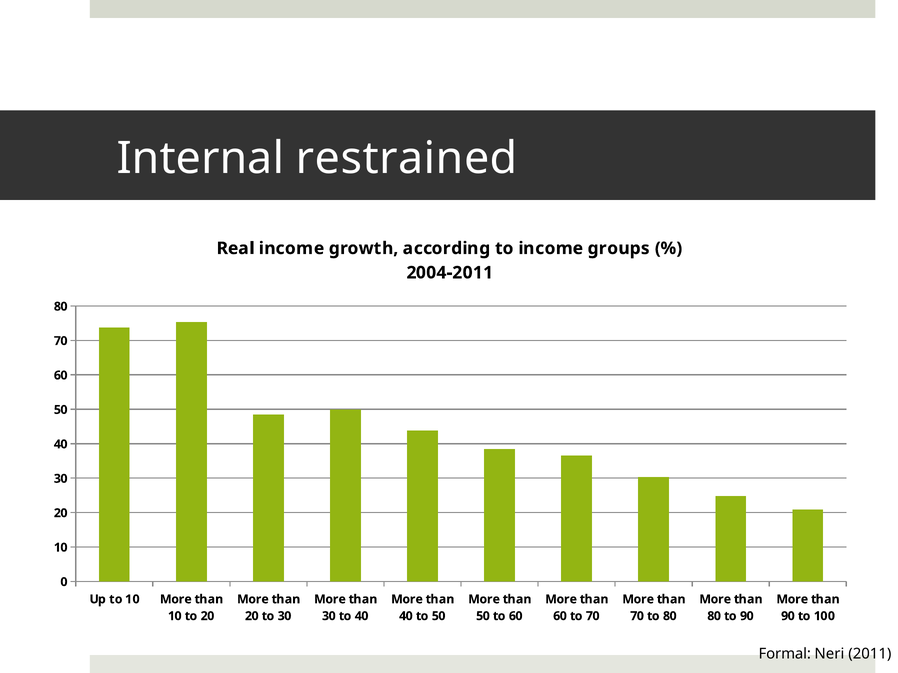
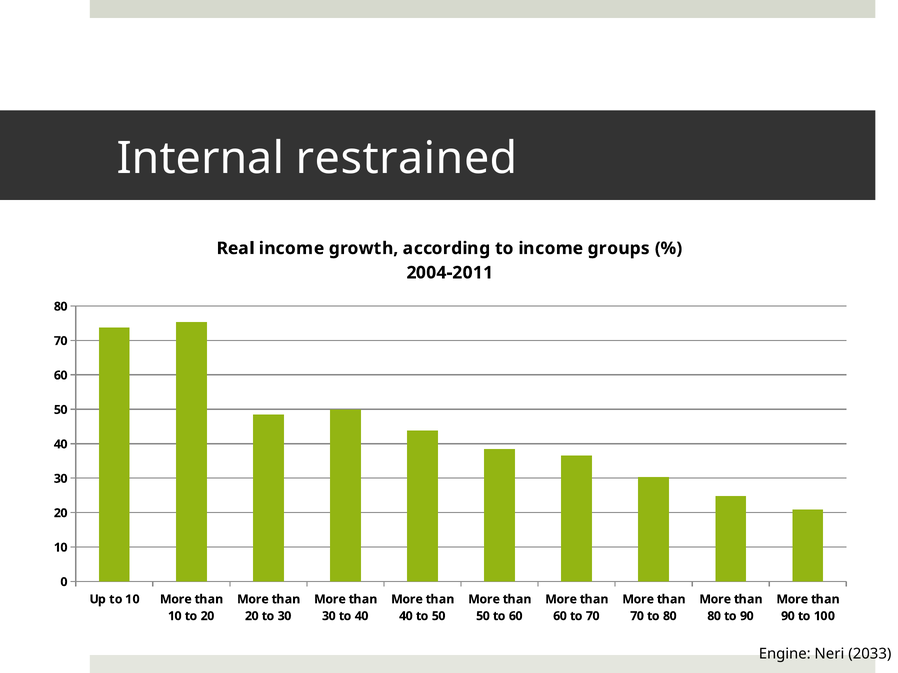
Formal: Formal -> Engine
2011: 2011 -> 2033
